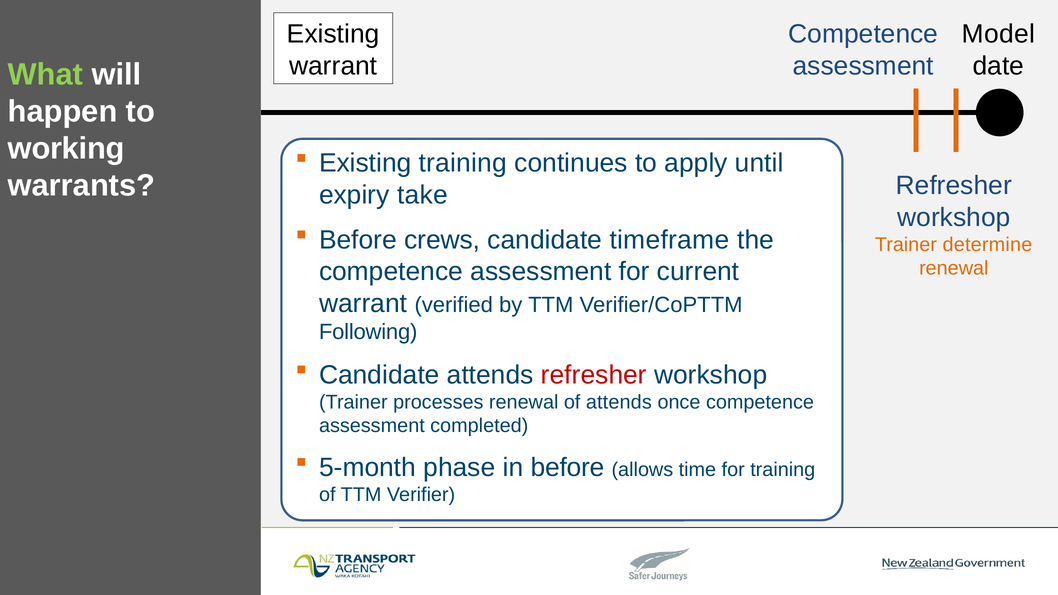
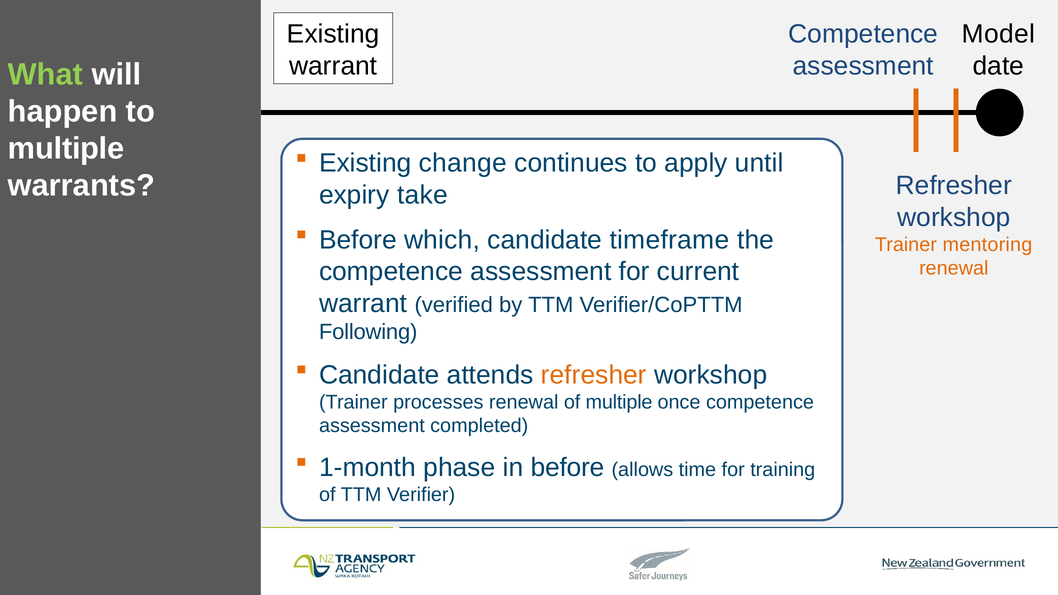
working at (66, 149): working -> multiple
Existing training: training -> change
crews: crews -> which
determine: determine -> mentoring
refresher at (594, 375) colour: red -> orange
of attends: attends -> multiple
5-month: 5-month -> 1-month
